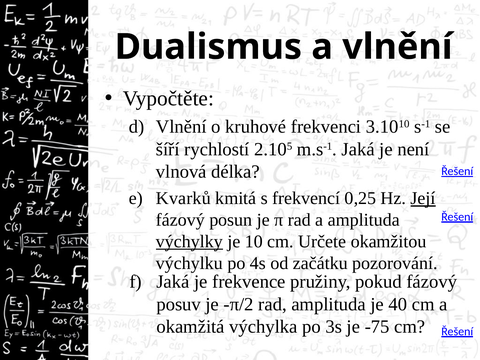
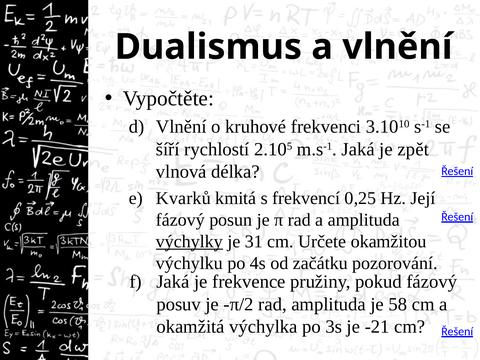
není: není -> zpět
Její underline: present -> none
10: 10 -> 31
40: 40 -> 58
-75: -75 -> -21
